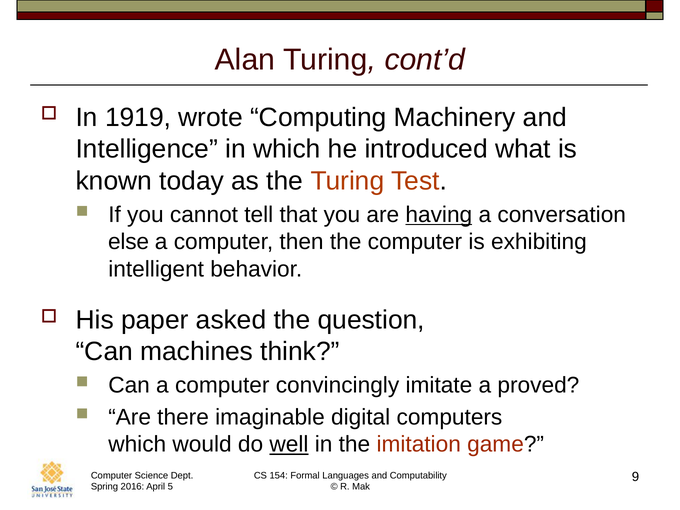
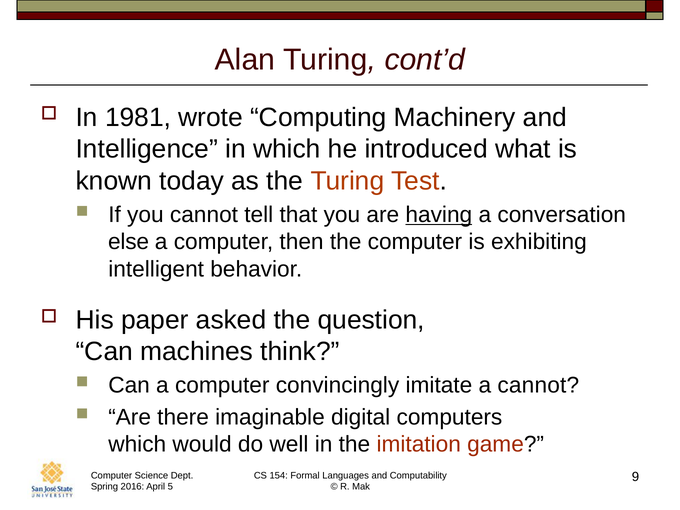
1919: 1919 -> 1981
a proved: proved -> cannot
well underline: present -> none
